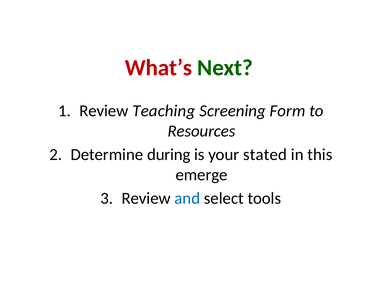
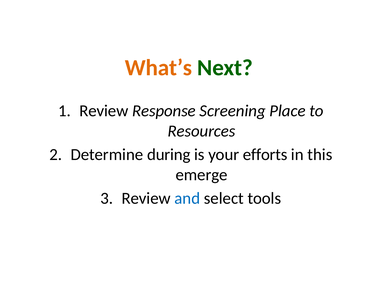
What’s colour: red -> orange
Teaching: Teaching -> Response
Form: Form -> Place
stated: stated -> efforts
